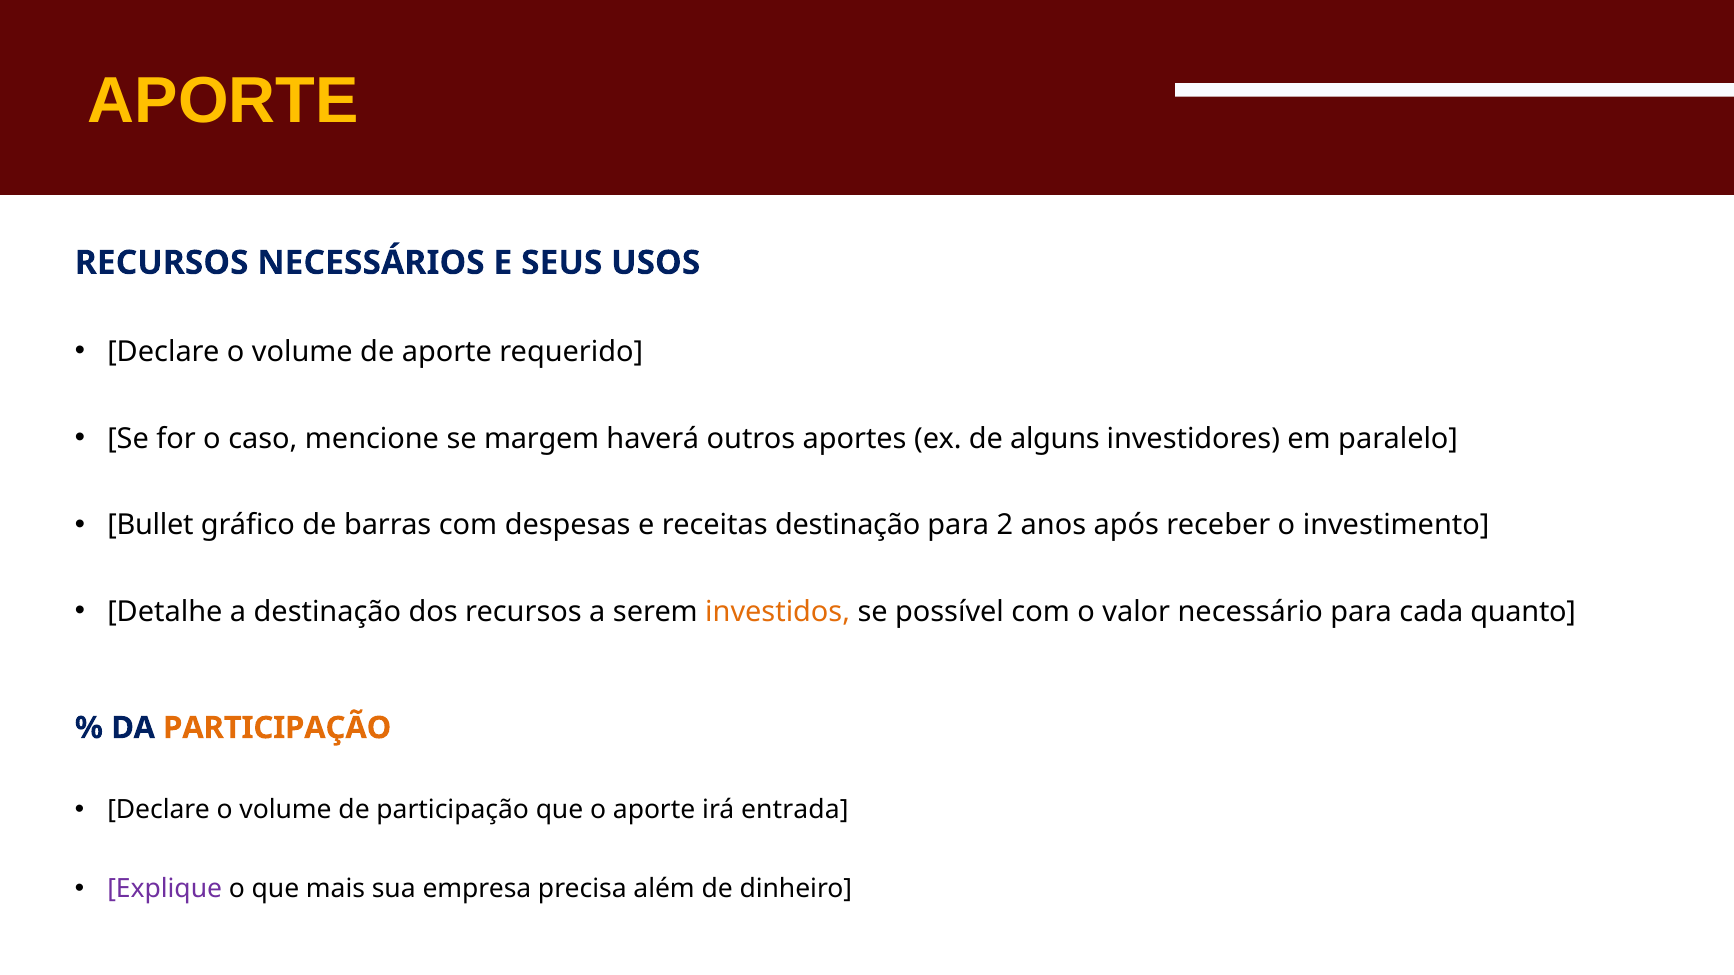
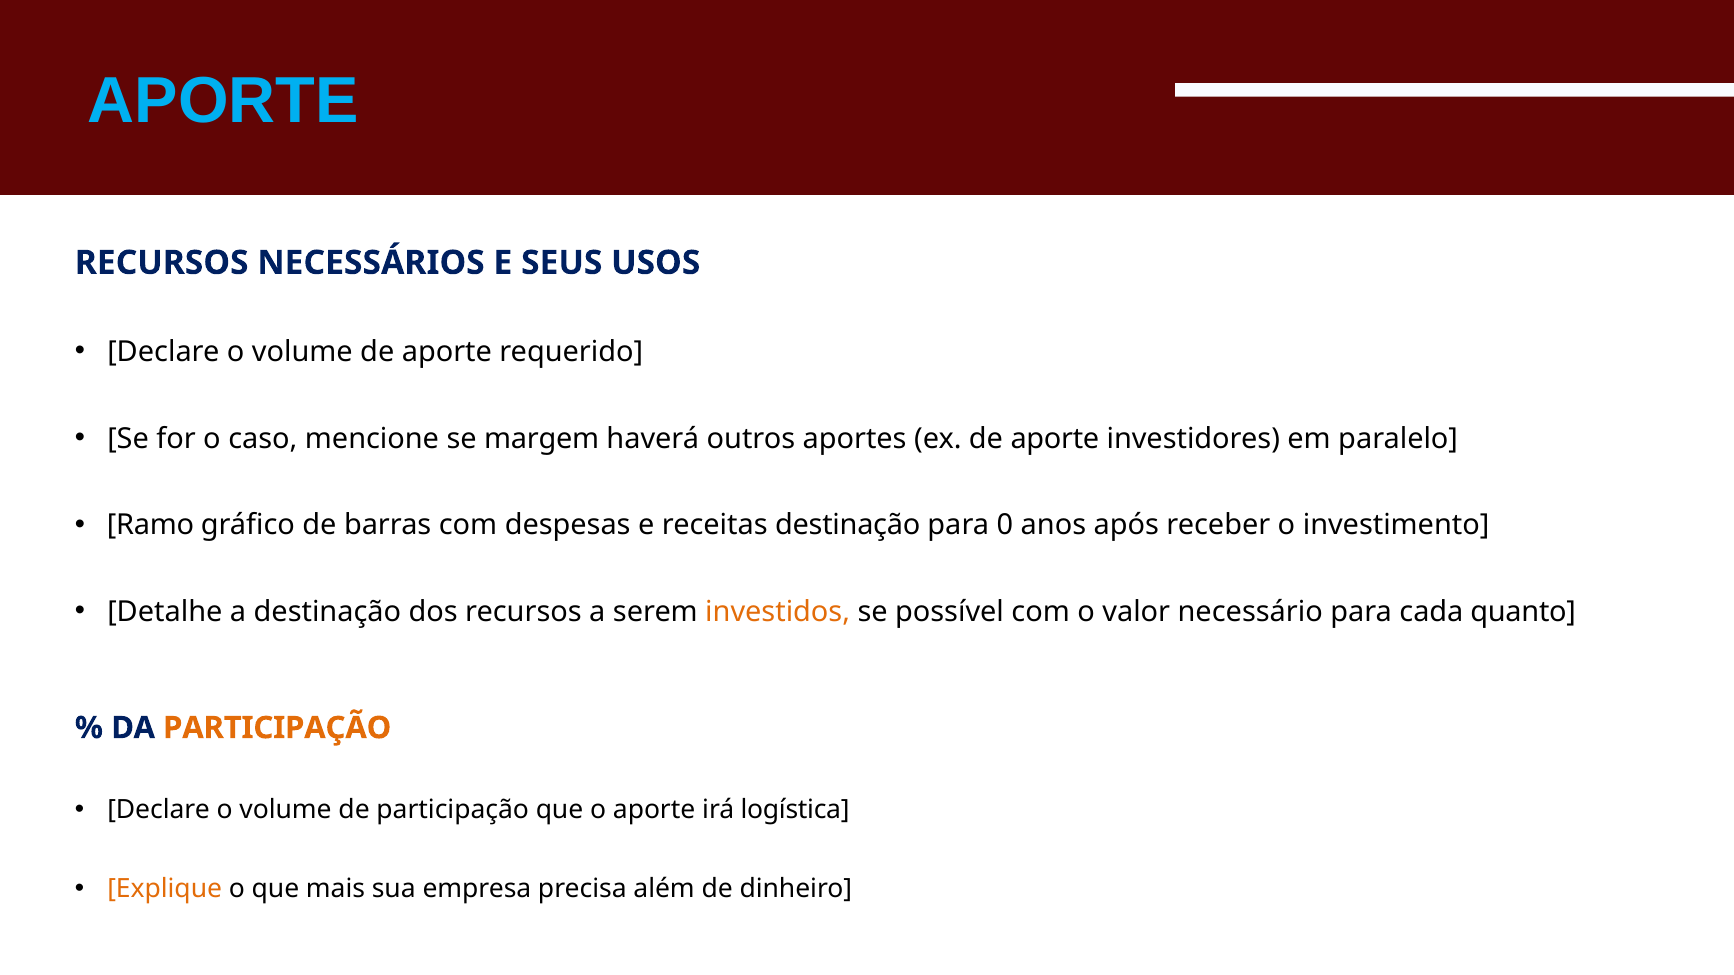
APORTE at (223, 101) colour: yellow -> light blue
ex de alguns: alguns -> aporte
Bullet: Bullet -> Ramo
2: 2 -> 0
entrada: entrada -> logística
Explique colour: purple -> orange
